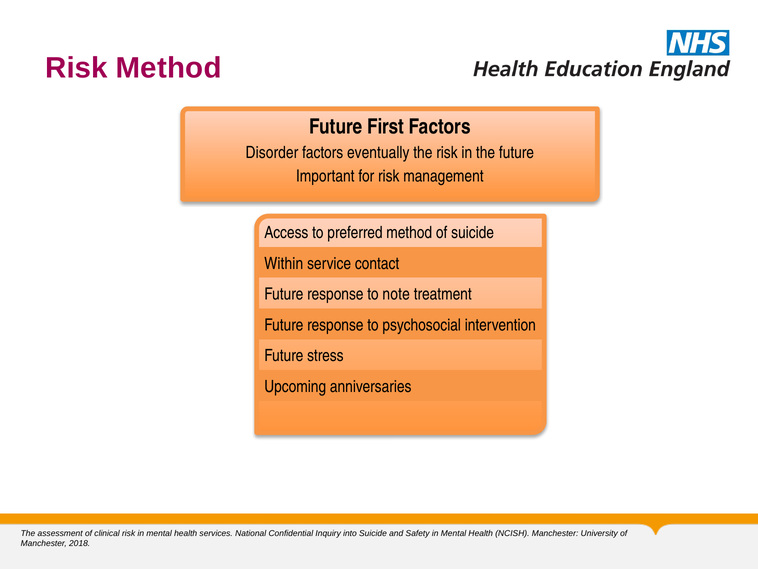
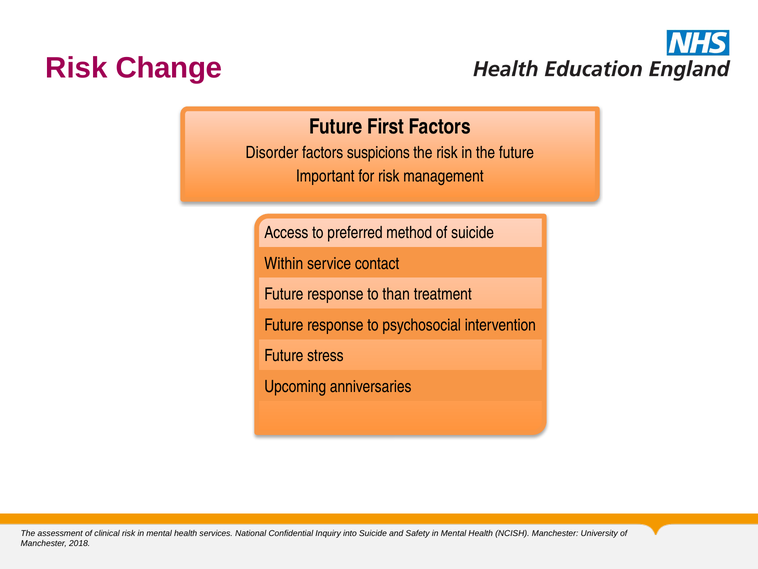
Risk Method: Method -> Change
eventually: eventually -> suspicions
note: note -> than
